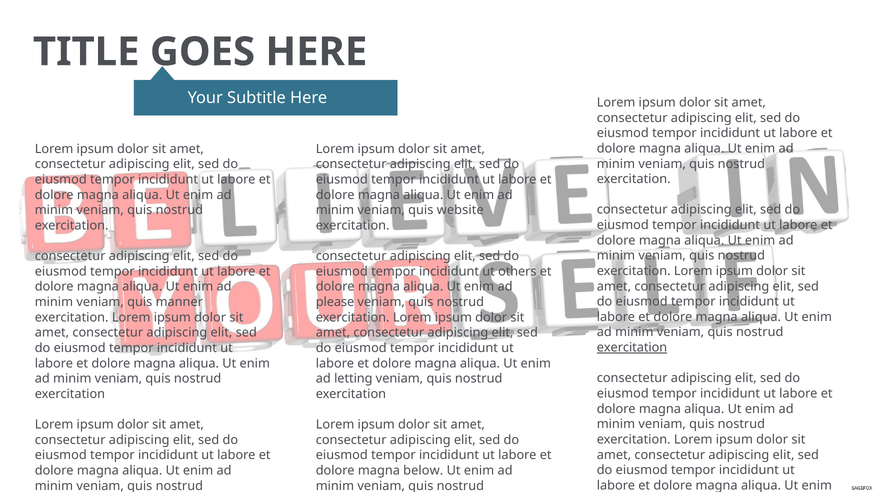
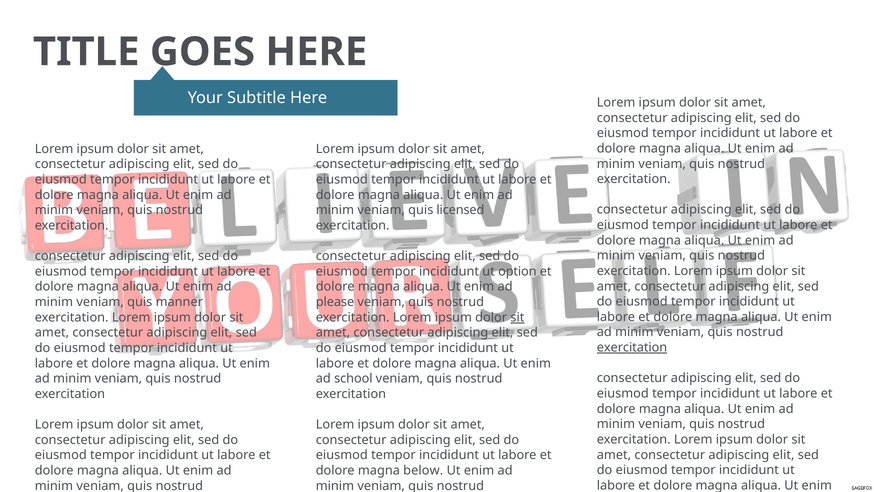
website: website -> licensed
others: others -> option
sit at (517, 317) underline: none -> present
letting: letting -> school
